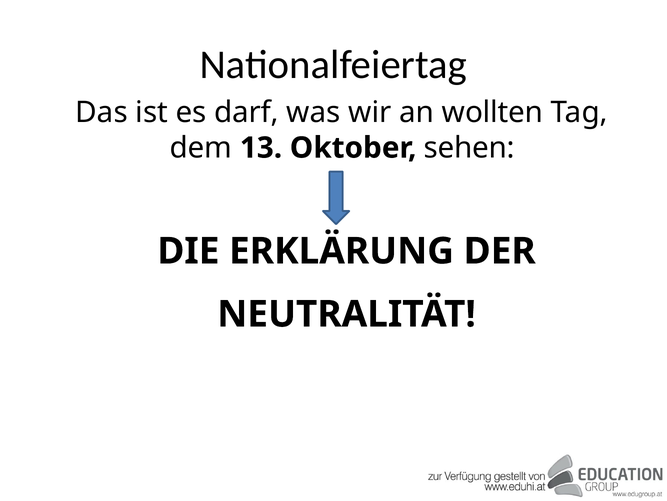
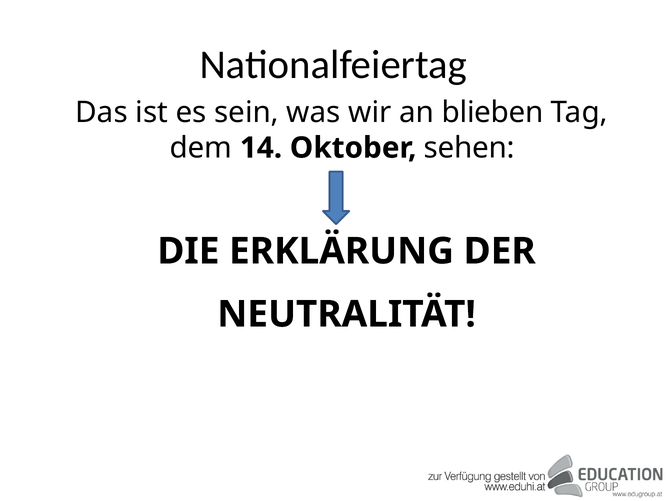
darf: darf -> sein
wollten: wollten -> blieben
13: 13 -> 14
